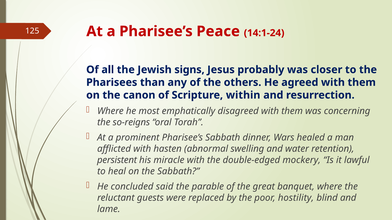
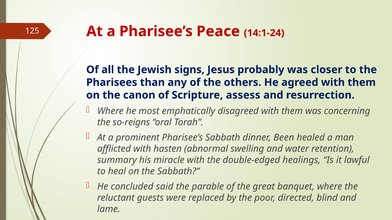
within: within -> assess
Wars: Wars -> Been
persistent: persistent -> summary
mockery: mockery -> healings
hostility: hostility -> directed
